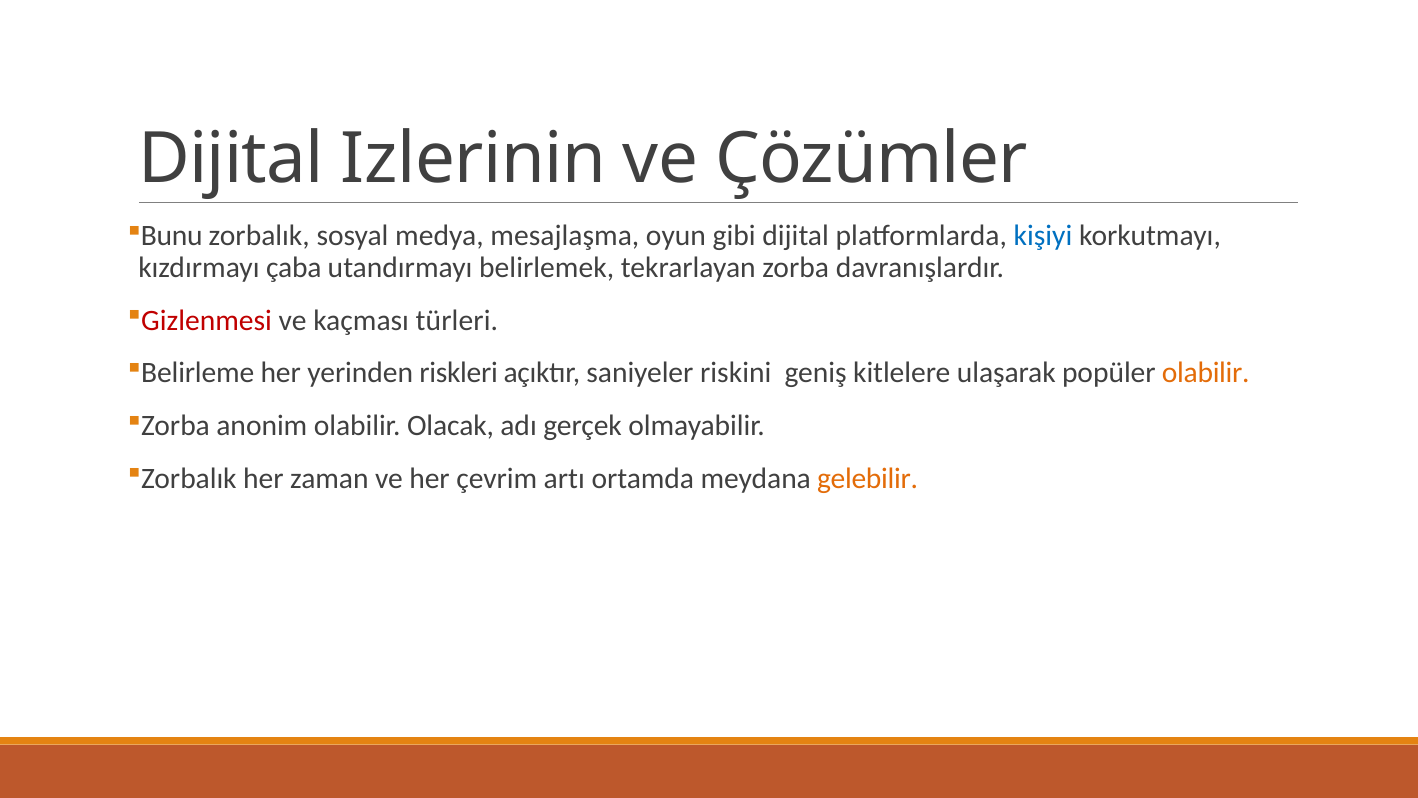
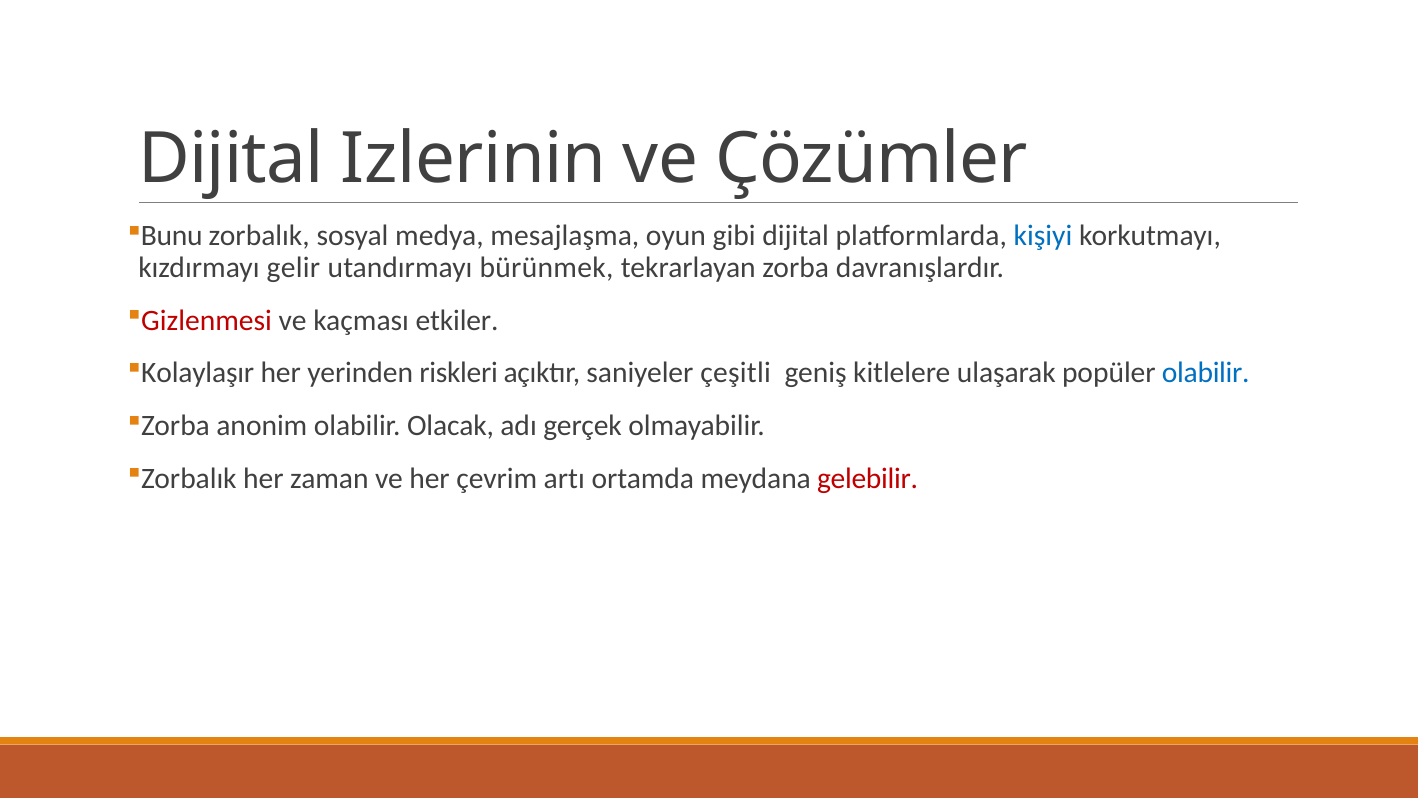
çaba: çaba -> gelir
belirlemek: belirlemek -> bürünmek
türleri: türleri -> etkiler
Belirleme: Belirleme -> Kolaylaşır
riskini: riskini -> çeşitli
olabilir at (1206, 373) colour: orange -> blue
gelebilir colour: orange -> red
